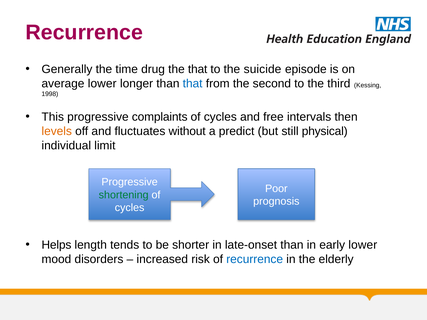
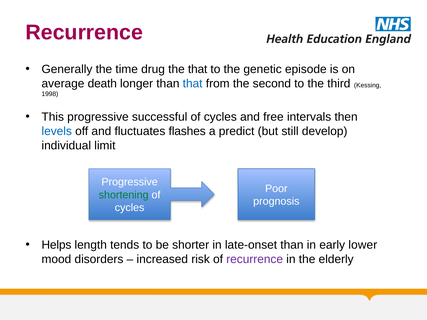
suicide: suicide -> genetic
average lower: lower -> death
complaints: complaints -> successful
levels colour: orange -> blue
without: without -> flashes
physical: physical -> develop
recurrence at (255, 259) colour: blue -> purple
